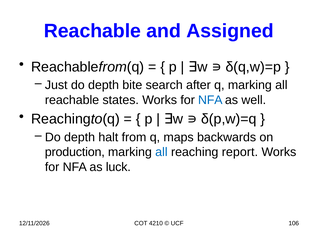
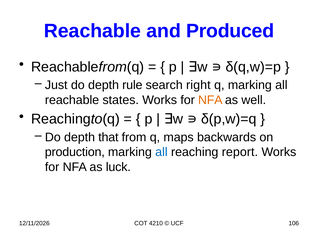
Assigned: Assigned -> Produced
bite: bite -> rule
after: after -> right
NFA at (210, 100) colour: blue -> orange
halt: halt -> that
